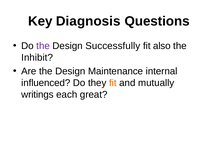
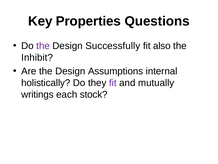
Diagnosis: Diagnosis -> Properties
Maintenance: Maintenance -> Assumptions
influenced: influenced -> holistically
fit at (113, 83) colour: orange -> purple
great: great -> stock
